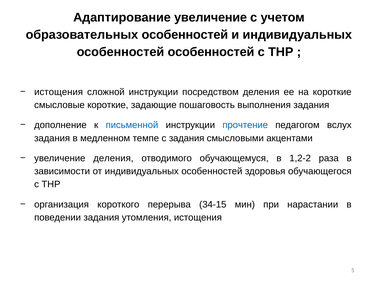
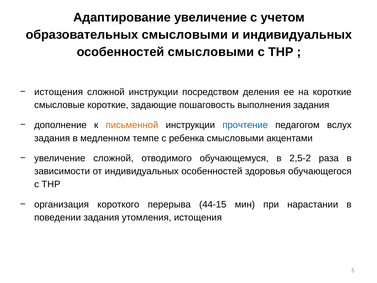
образовательных особенностей: особенностей -> смысловыми
особенностей особенностей: особенностей -> смысловыми
письменной colour: blue -> orange
с задания: задания -> ребенка
увеличение деления: деления -> сложной
1,2-2: 1,2-2 -> 2,5-2
34-15: 34-15 -> 44-15
